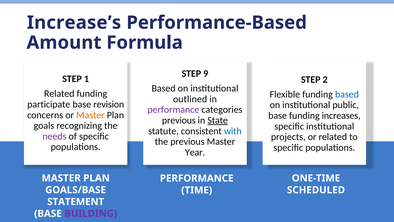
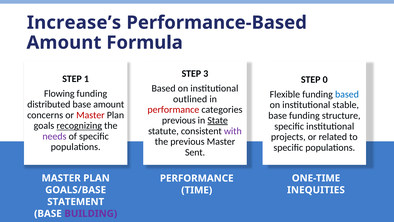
9: 9 -> 3
2: 2 -> 0
Related at (59, 94): Related -> Flowing
participate: participate -> distributed
base revision: revision -> amount
public: public -> stable
performance at (173, 110) colour: purple -> red
Master at (90, 115) colour: orange -> red
increases: increases -> structure
recognizing underline: none -> present
with colour: blue -> purple
Year: Year -> Sent
SCHEDULED: SCHEDULED -> INEQUITIES
